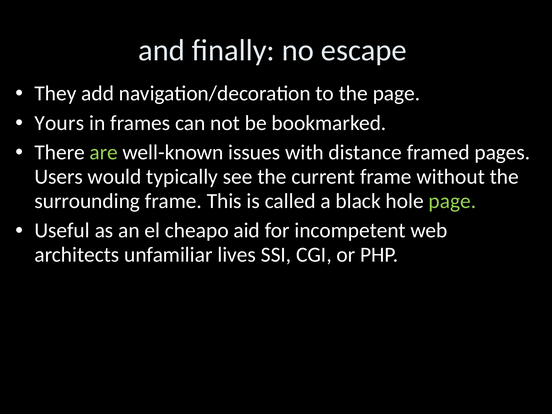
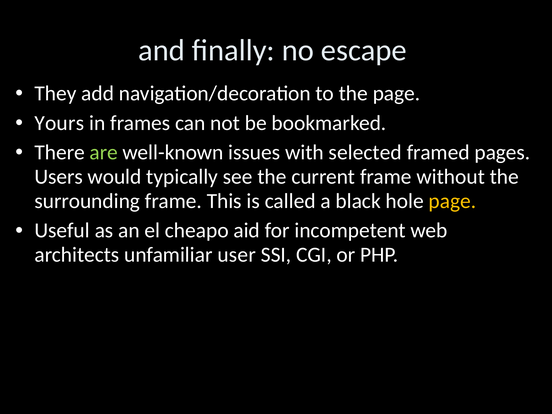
distance: distance -> selected
page at (452, 201) colour: light green -> yellow
lives: lives -> user
